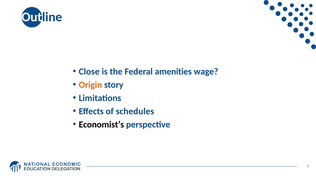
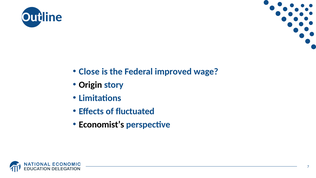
amenities: amenities -> improved
Origin colour: orange -> black
schedules: schedules -> fluctuated
